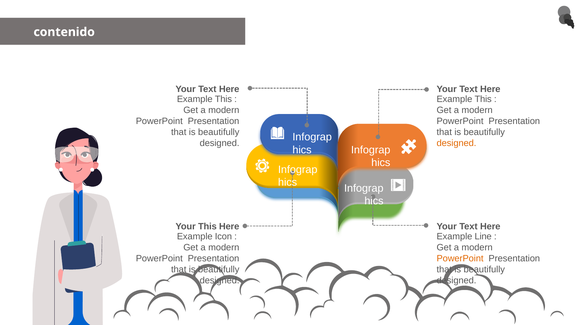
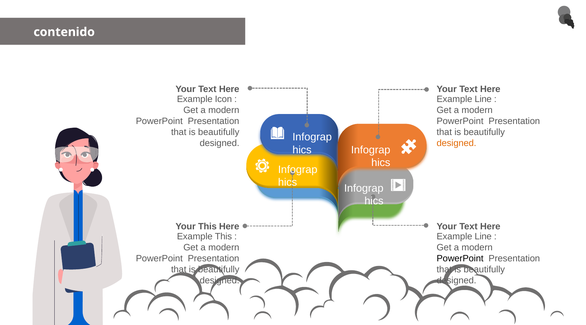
This at (223, 99): This -> Icon
This at (483, 99): This -> Line
Example Icon: Icon -> This
PowerPoint at (460, 259) colour: orange -> black
